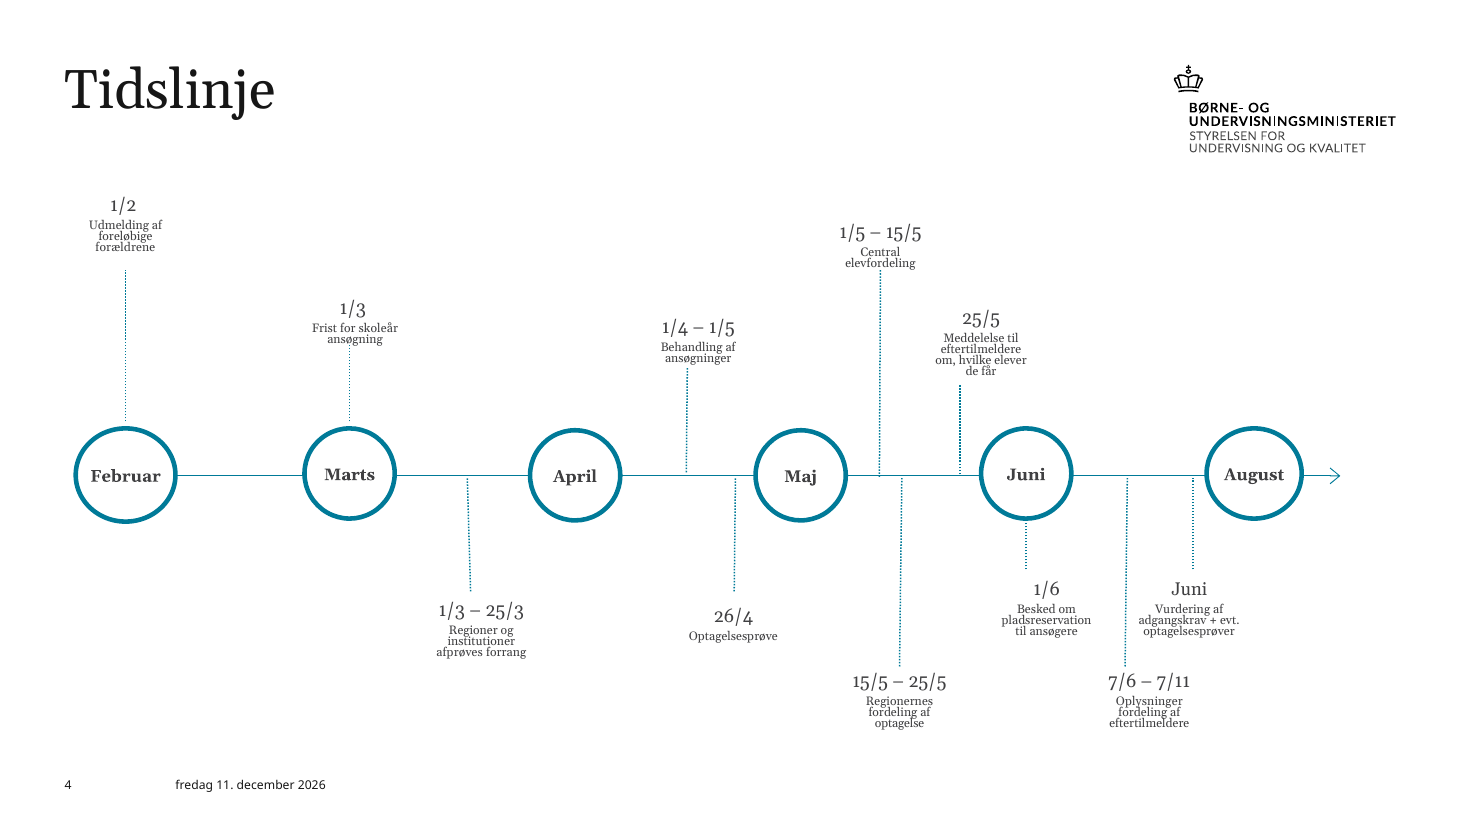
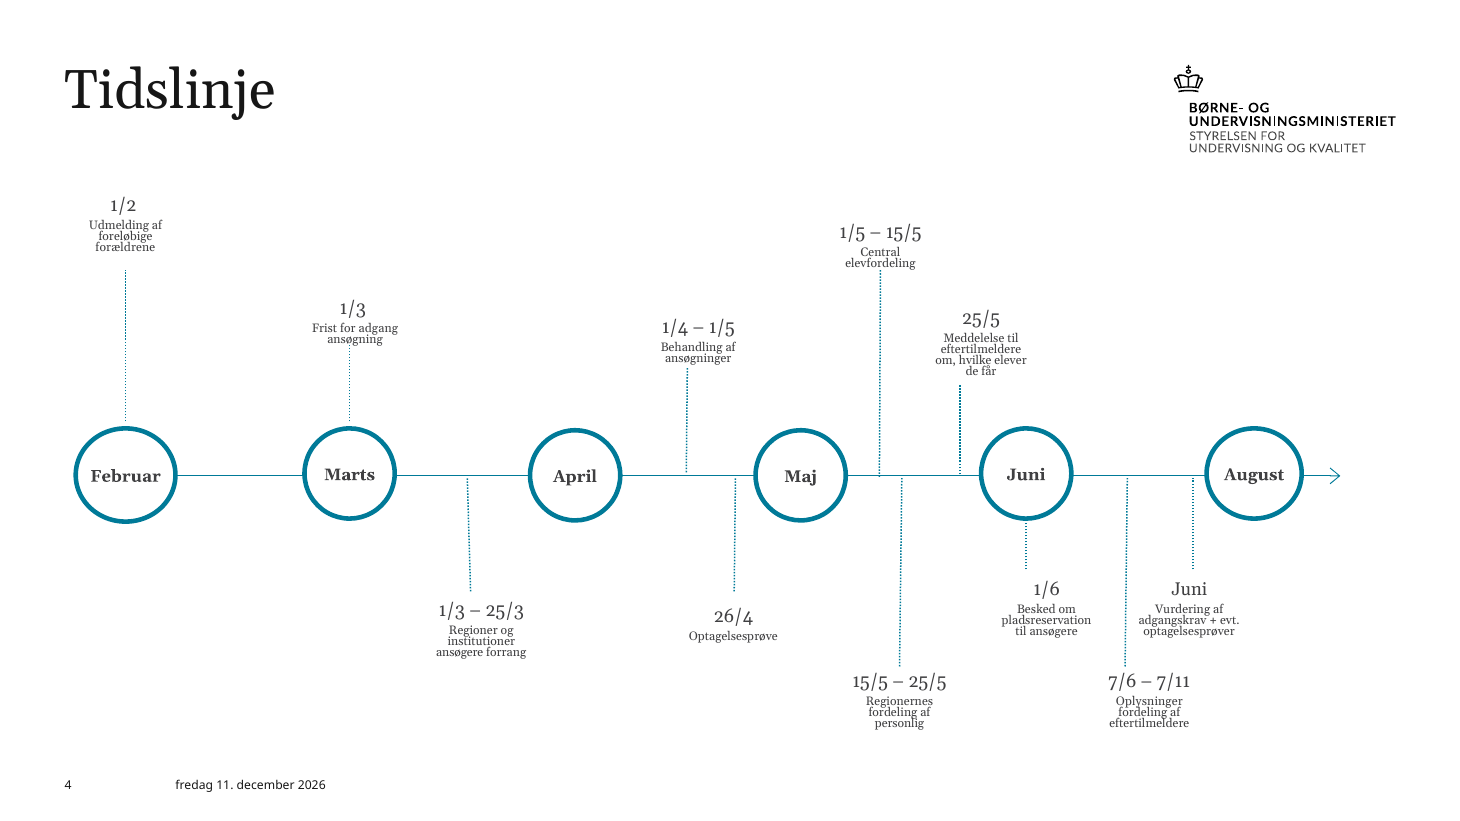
skoleår: skoleår -> adgang
afprøves at (460, 652): afprøves -> ansøgere
optagelse: optagelse -> personlig
